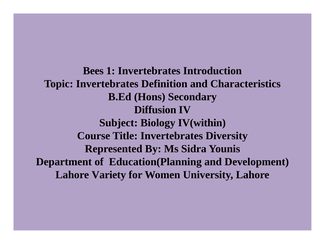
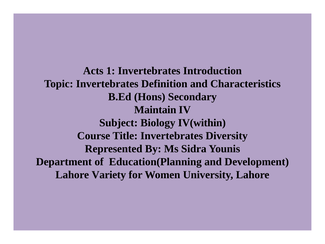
Bees: Bees -> Acts
Diffusion: Diffusion -> Maintain
